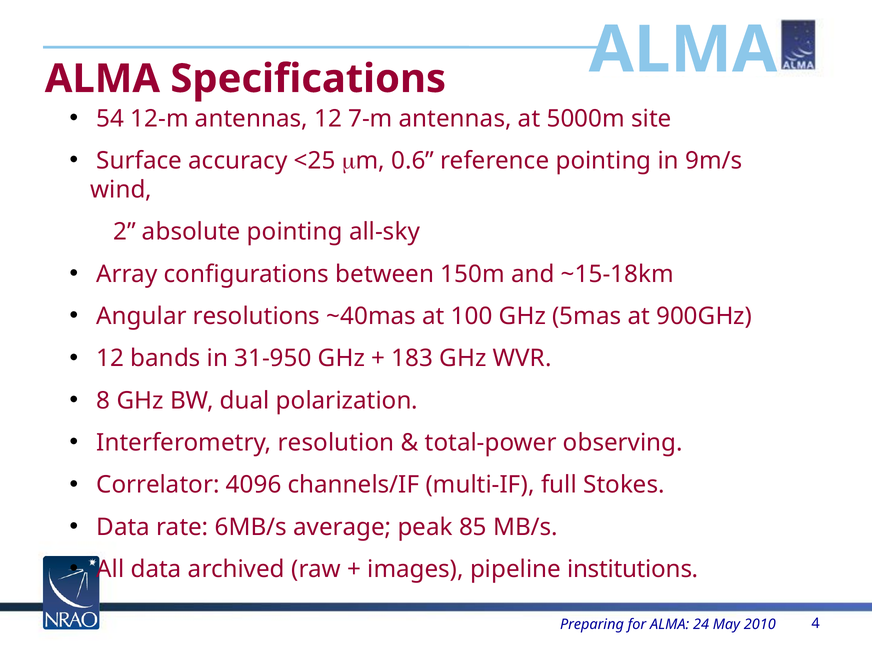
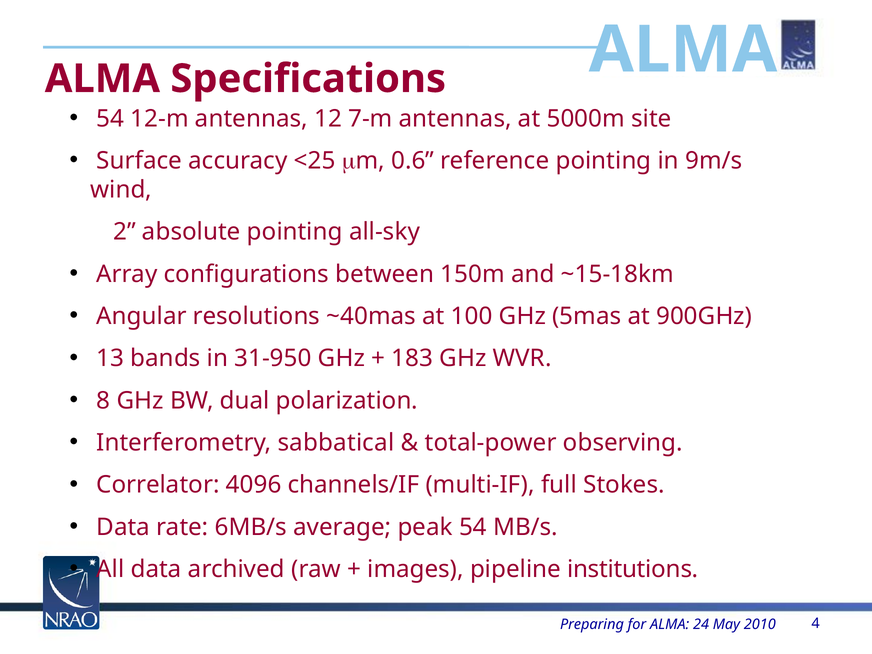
12 at (110, 358): 12 -> 13
resolution: resolution -> sabbatical
peak 85: 85 -> 54
